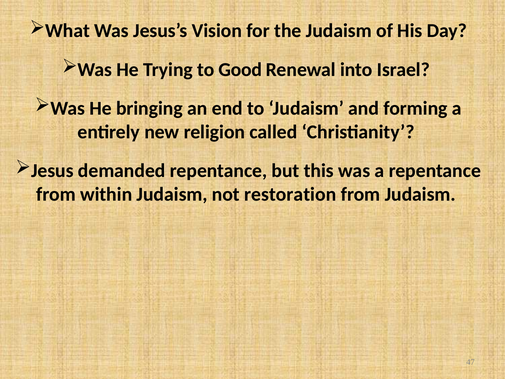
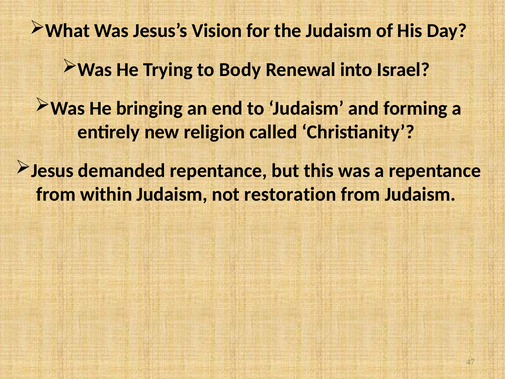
Good: Good -> Body
